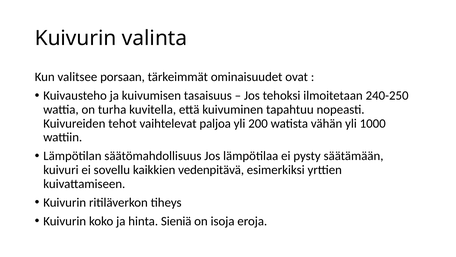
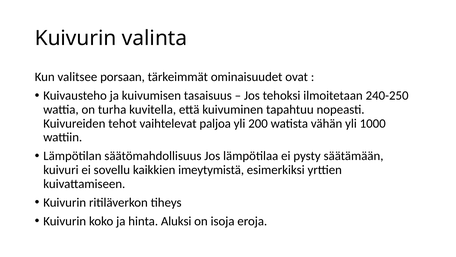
vedenpitävä: vedenpitävä -> imeytymistä
Sieniä: Sieniä -> Aluksi
